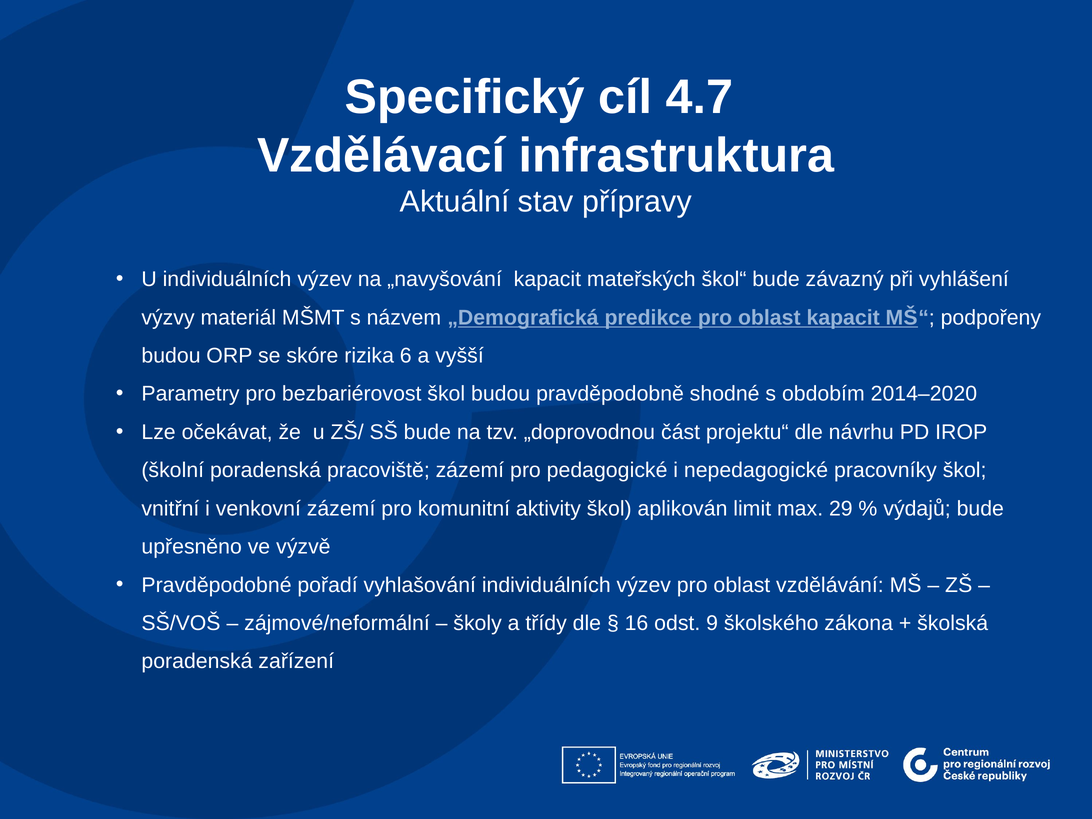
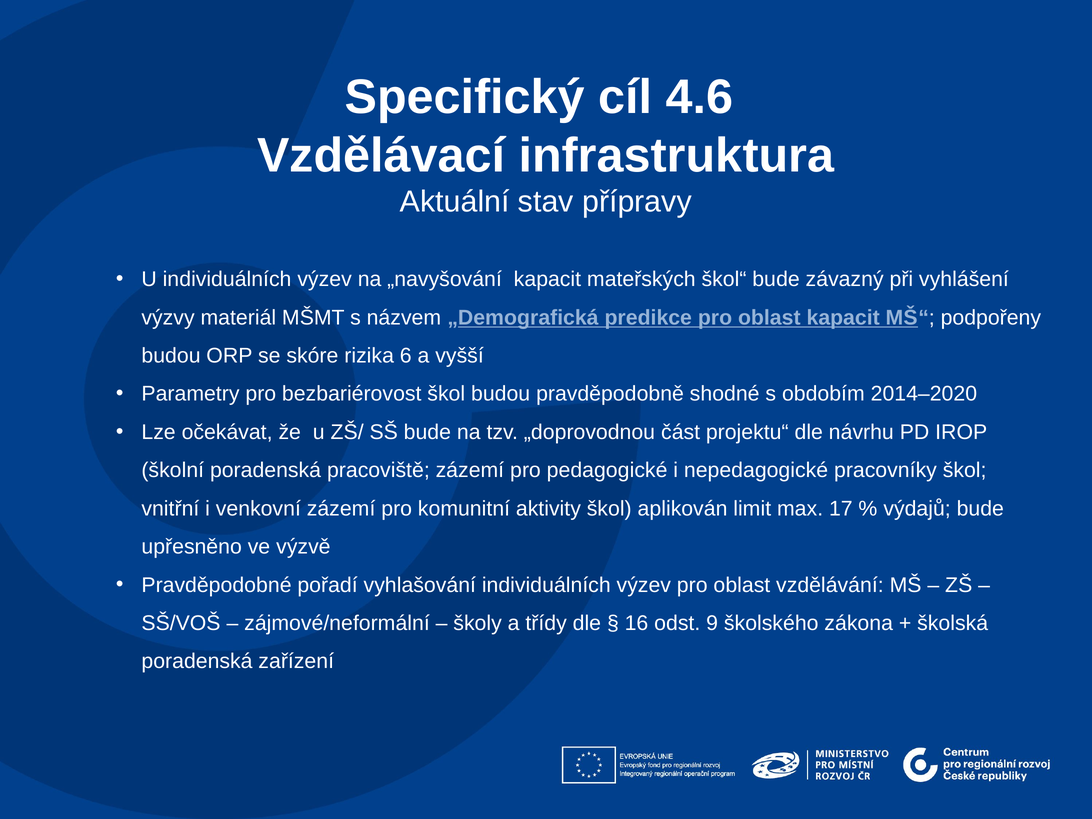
4.7: 4.7 -> 4.6
29: 29 -> 17
